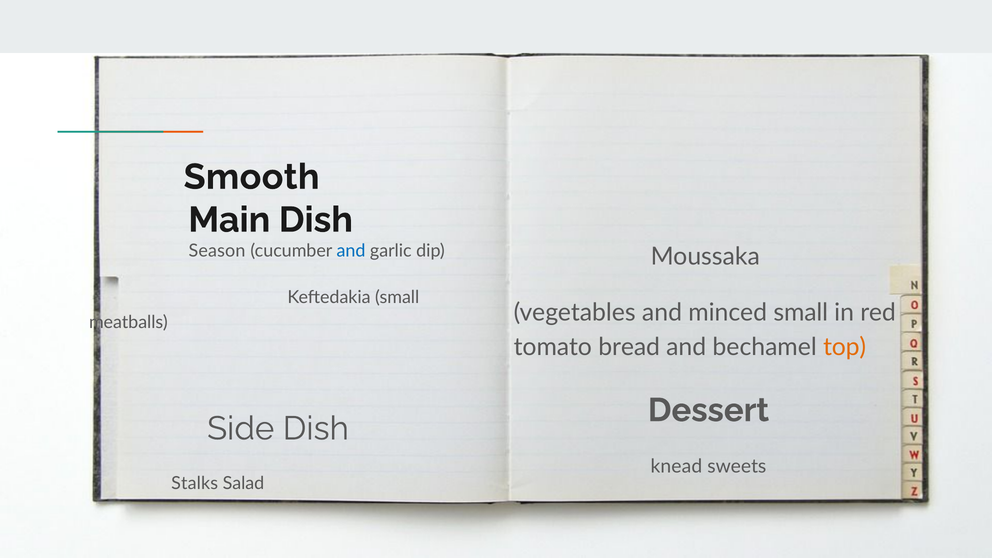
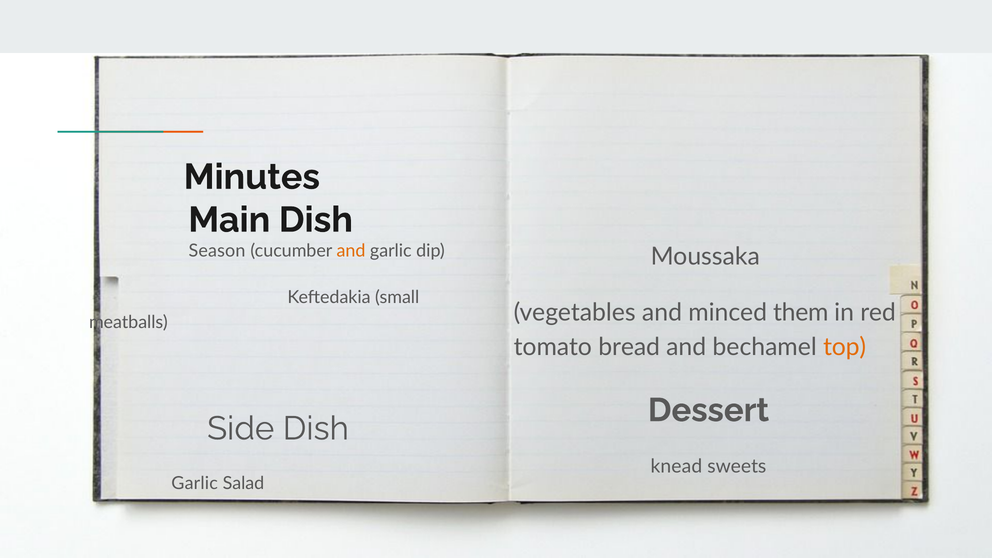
Smooth: Smooth -> Minutes
and at (351, 251) colour: blue -> orange
minced small: small -> them
Stalks at (195, 483): Stalks -> Garlic
